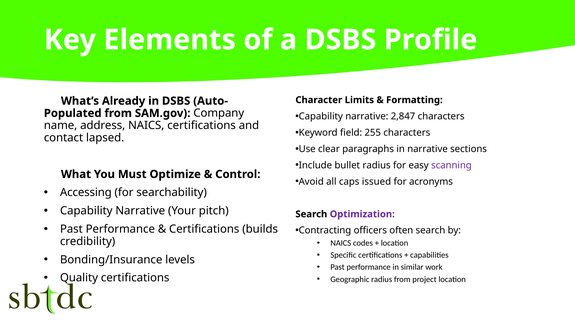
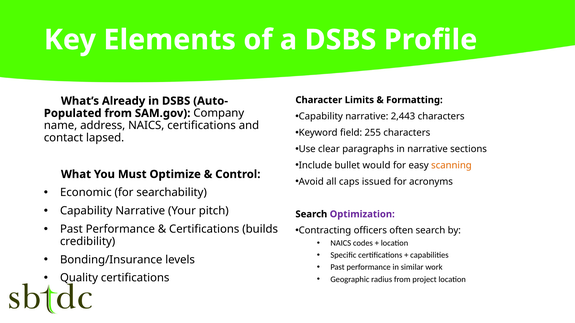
2,847: 2,847 -> 2,443
bullet radius: radius -> would
scanning colour: purple -> orange
Accessing: Accessing -> Economic
